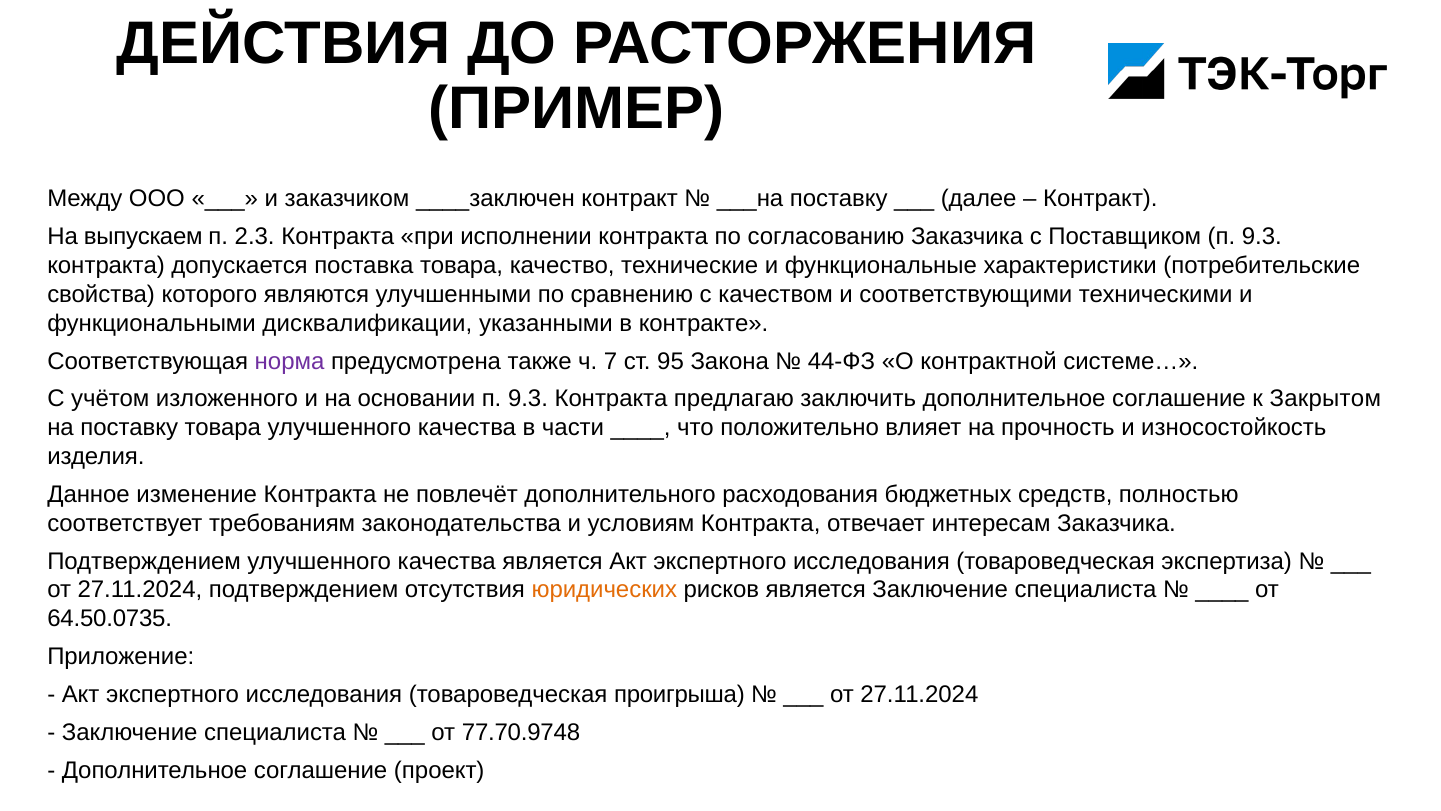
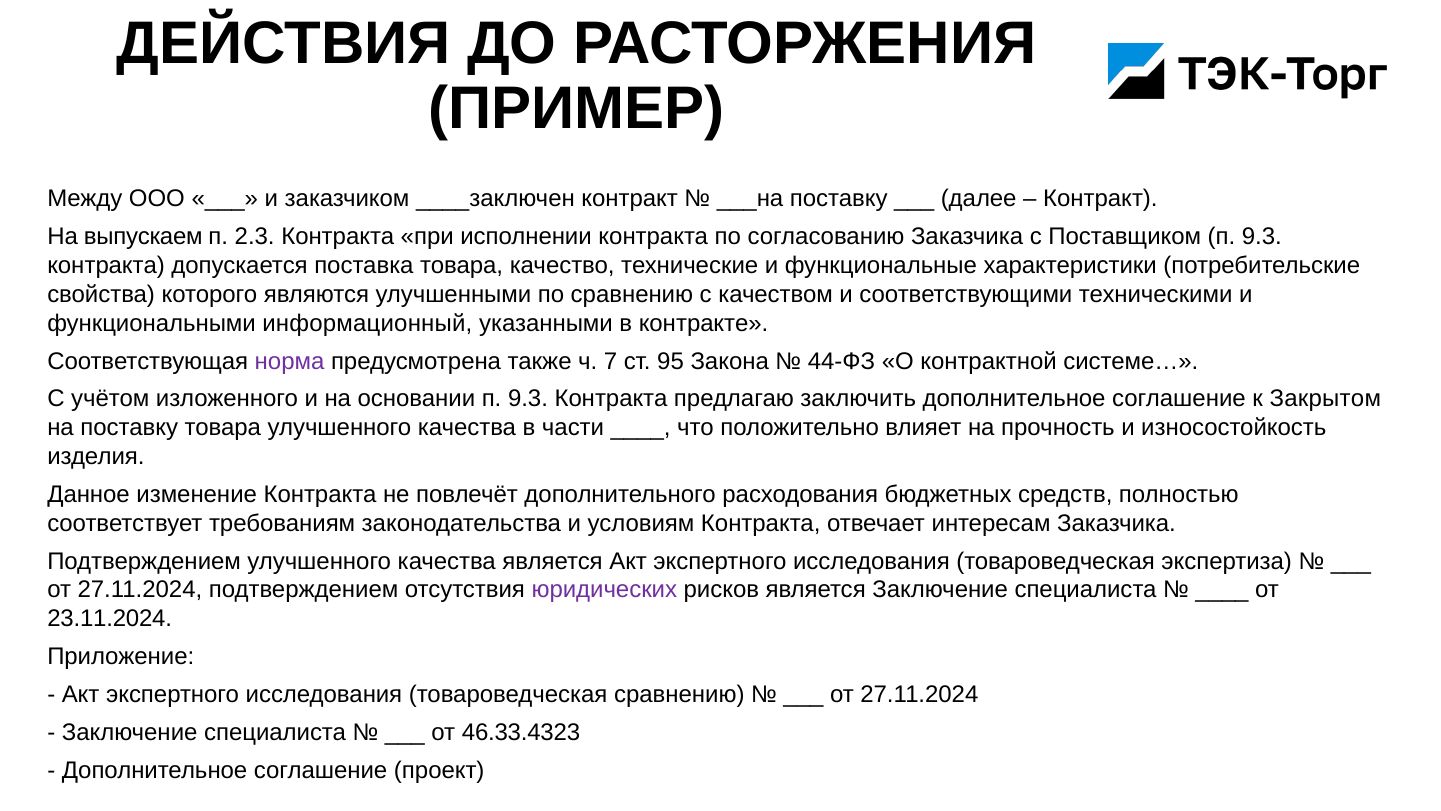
дисквалификации: дисквалификации -> информационный
юридических colour: orange -> purple
64.50.0735: 64.50.0735 -> 23.11.2024
товароведческая проигрыша: проигрыша -> сравнению
77.70.9748: 77.70.9748 -> 46.33.4323
